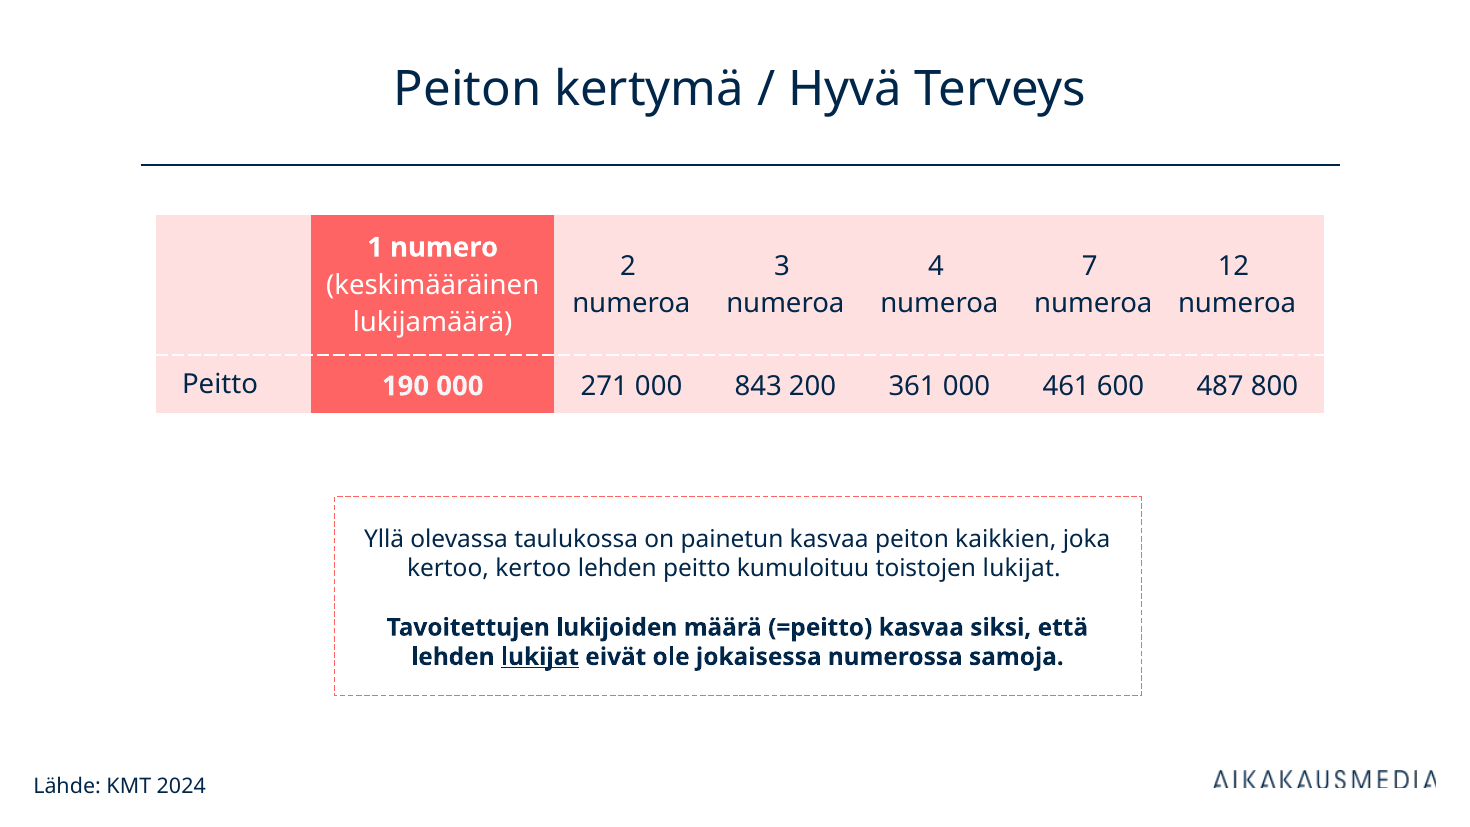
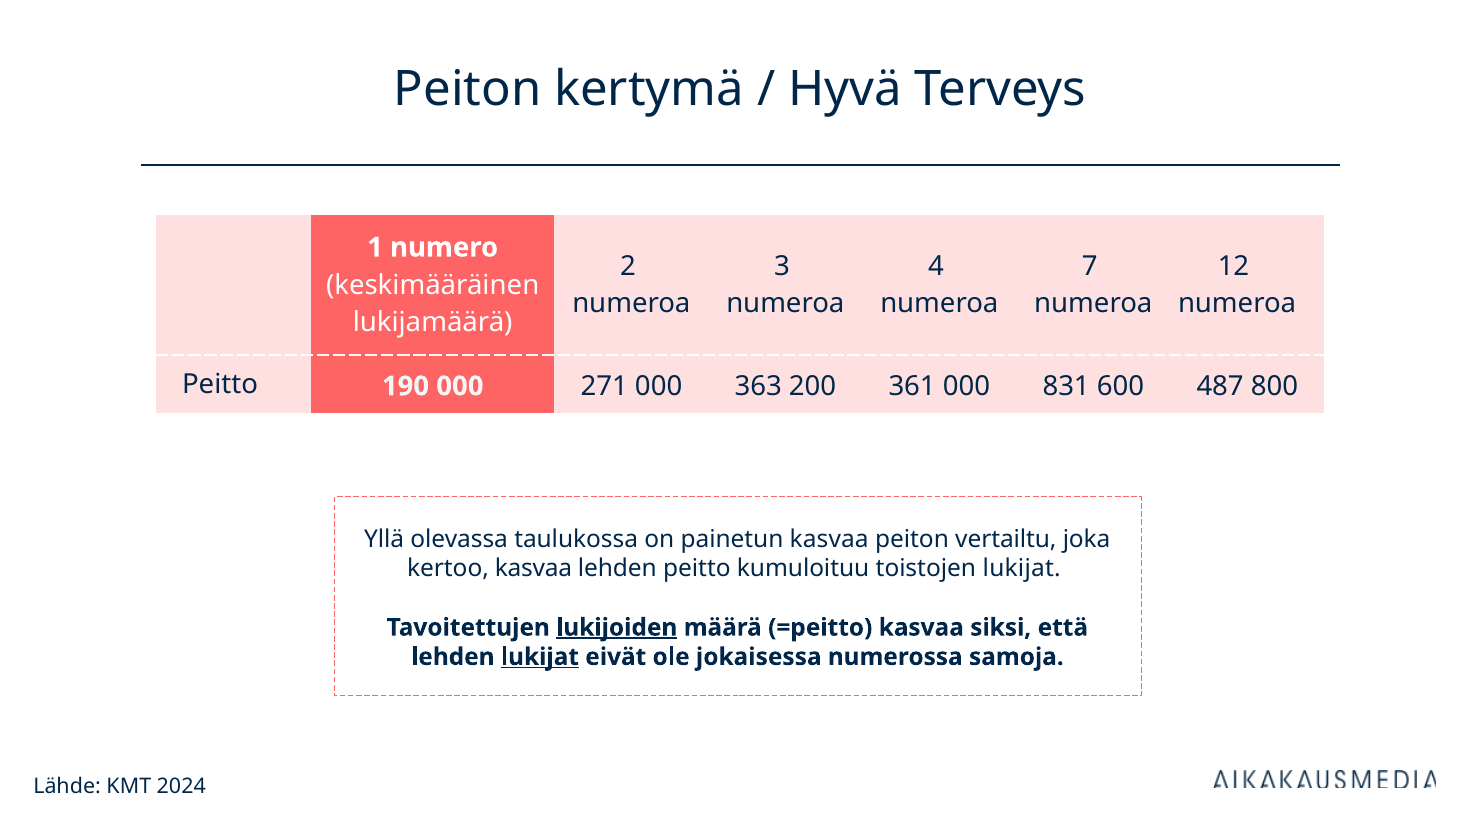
843: 843 -> 363
461: 461 -> 831
kaikkien: kaikkien -> vertailtu
kertoo kertoo: kertoo -> kasvaa
lukijoiden underline: none -> present
